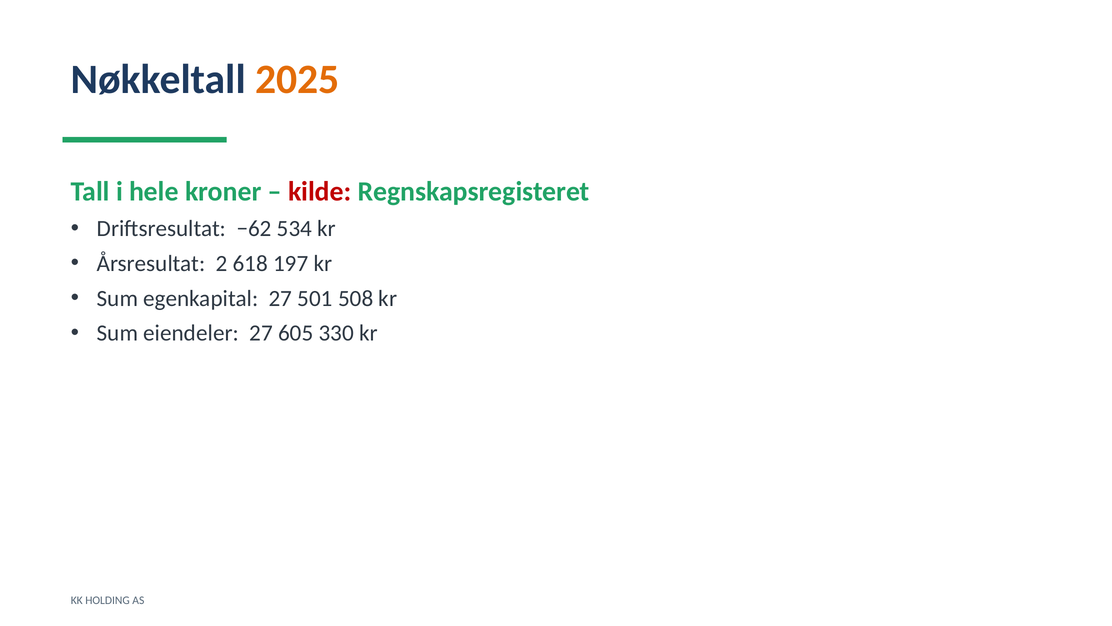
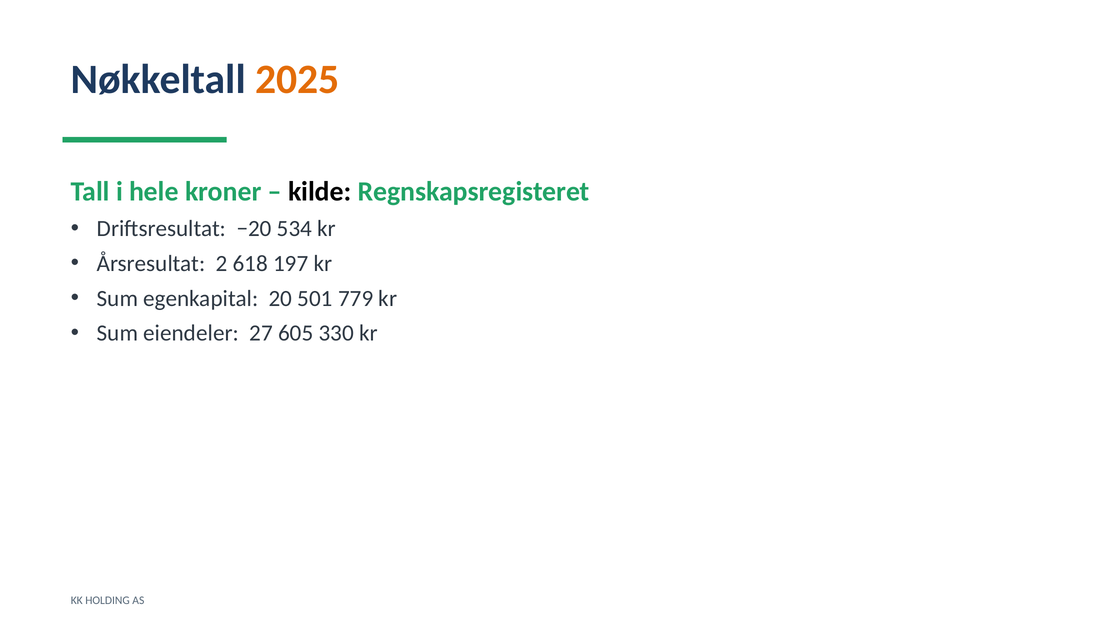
kilde colour: red -> black
−62: −62 -> −20
egenkapital 27: 27 -> 20
508: 508 -> 779
